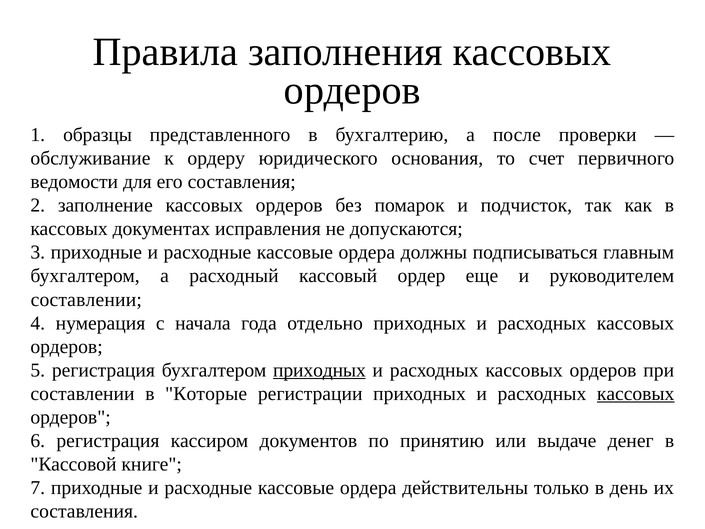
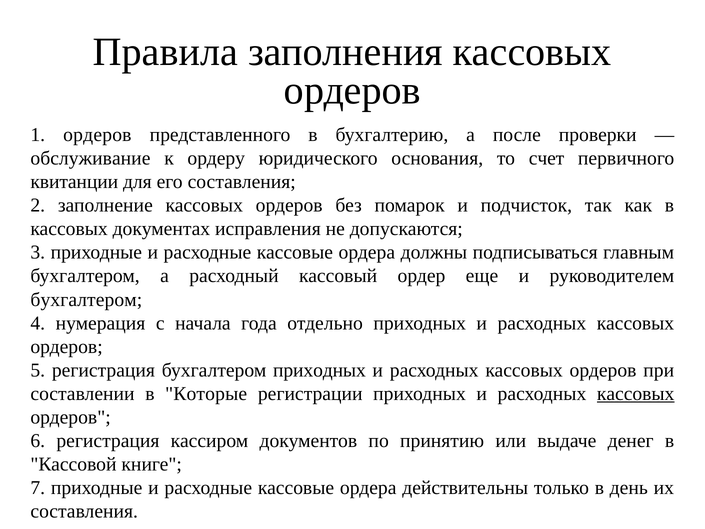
1 образцы: образцы -> ордеров
ведомости: ведомости -> квитанции
составлении at (86, 299): составлении -> бухгалтером
приходных at (319, 370) underline: present -> none
